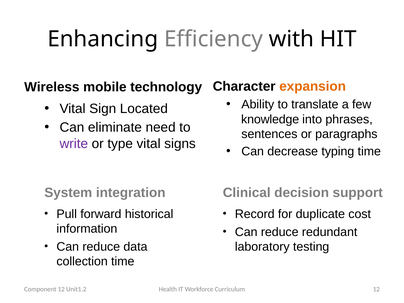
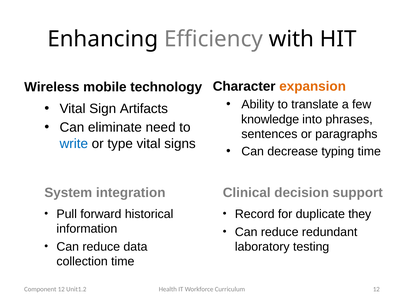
Located: Located -> Artifacts
write colour: purple -> blue
cost: cost -> they
